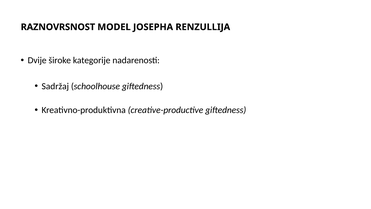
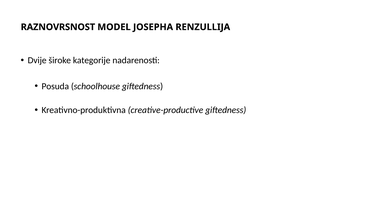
Sadržaj: Sadržaj -> Posuda
